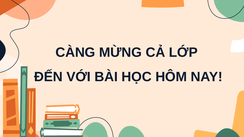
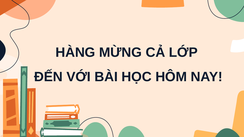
CÀNG: CÀNG -> HÀNG
